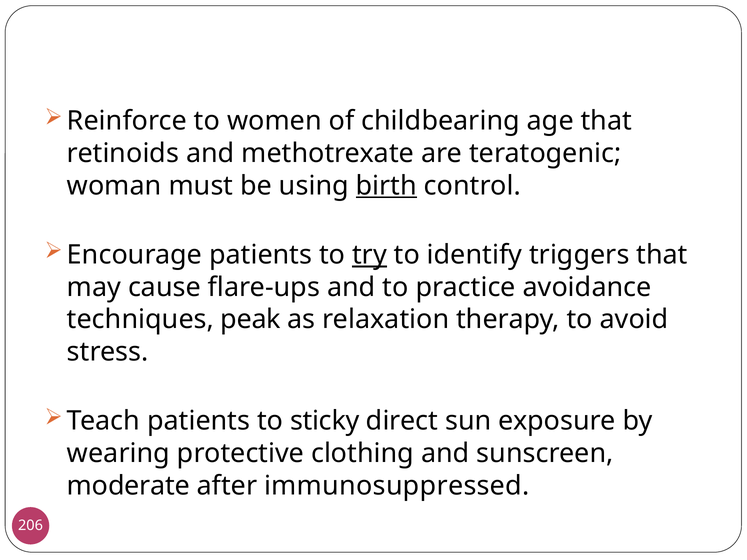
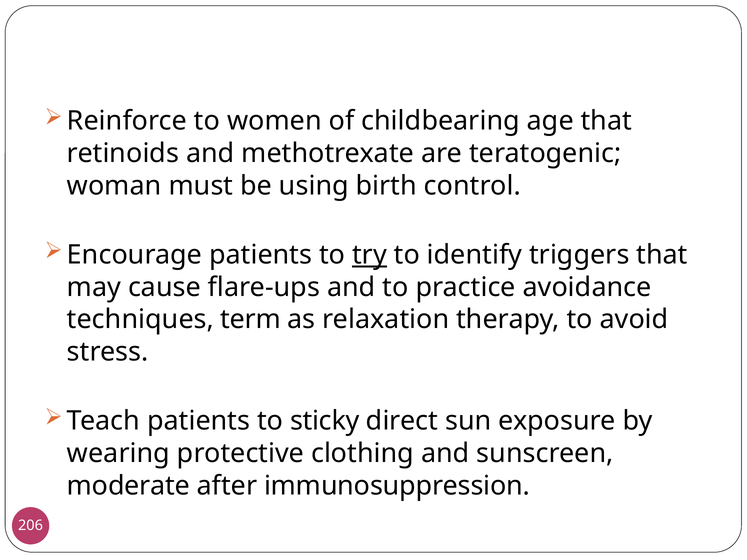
birth underline: present -> none
peak: peak -> term
immunosuppressed: immunosuppressed -> immunosuppression
